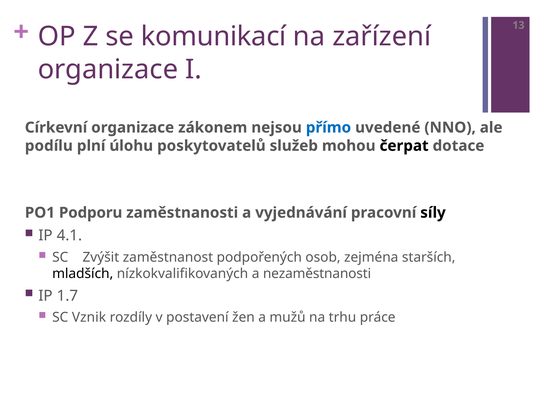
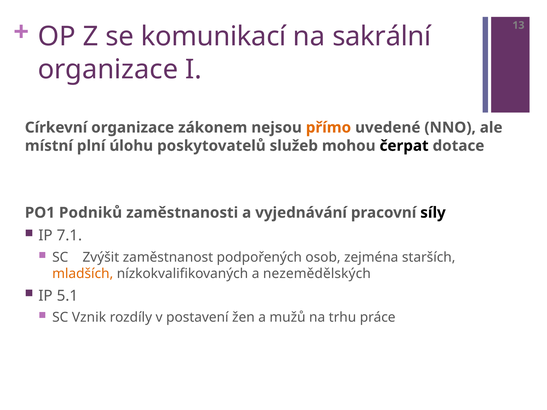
zařízení: zařízení -> sakrální
přímo colour: blue -> orange
podílu: podílu -> místní
Podporu: Podporu -> Podniků
4.1: 4.1 -> 7.1
mladších colour: black -> orange
nezaměstnanosti: nezaměstnanosti -> nezemědělských
1.7: 1.7 -> 5.1
